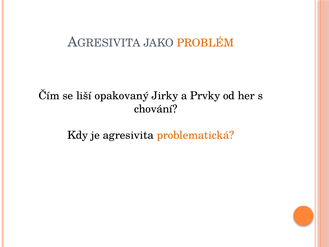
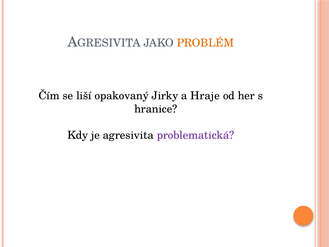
Prvky: Prvky -> Hraje
chování: chování -> hranice
problematická colour: orange -> purple
